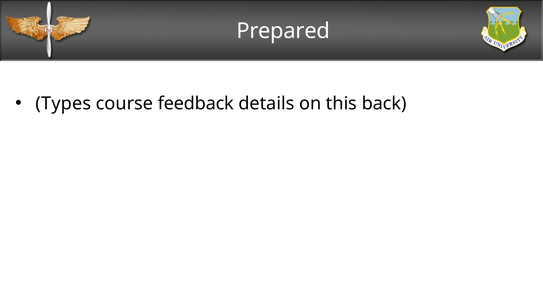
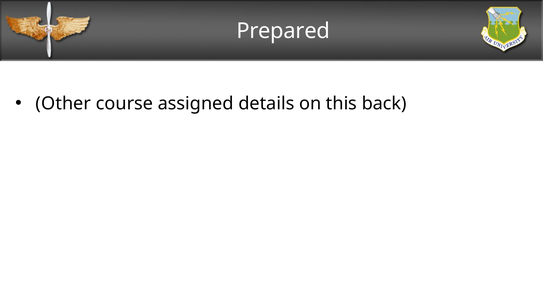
Types: Types -> Other
feedback: feedback -> assigned
